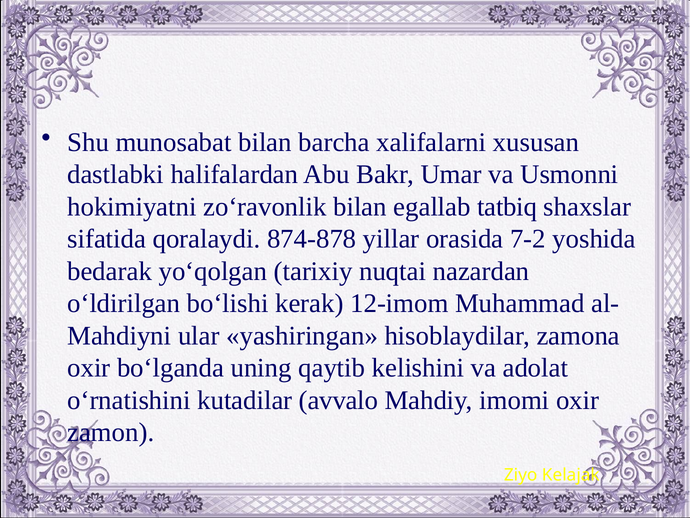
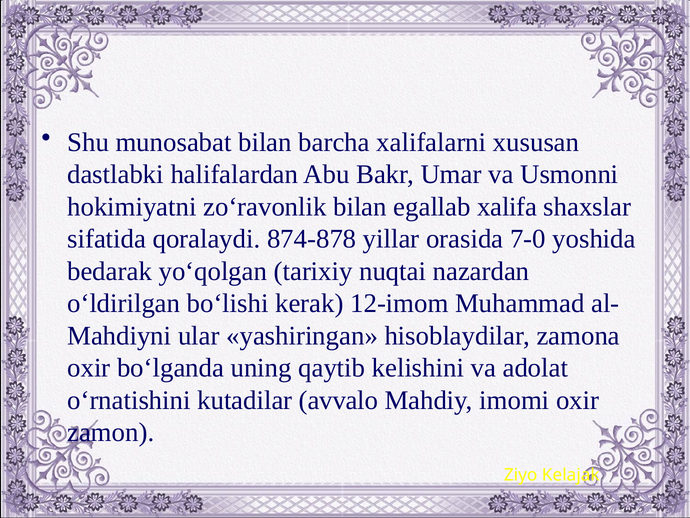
tatbiq: tatbiq -> xalifa
7-2: 7-2 -> 7-0
